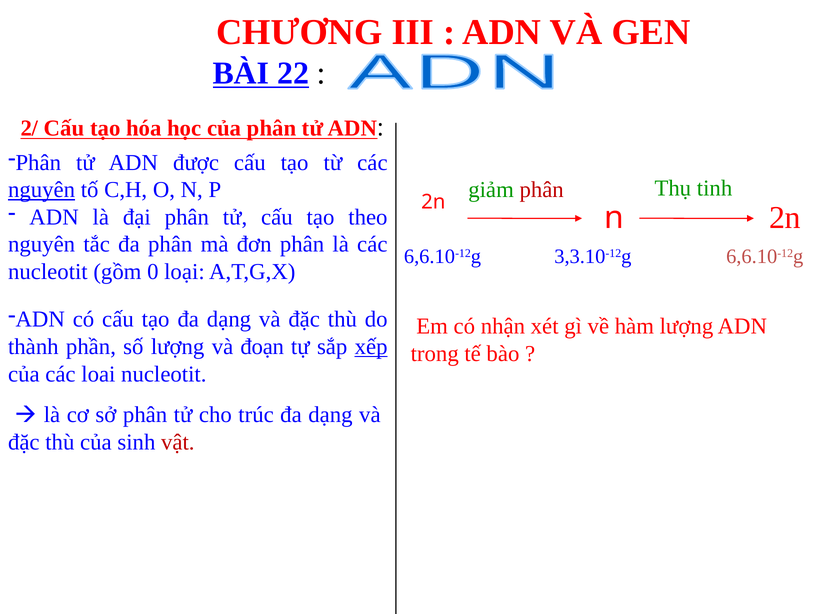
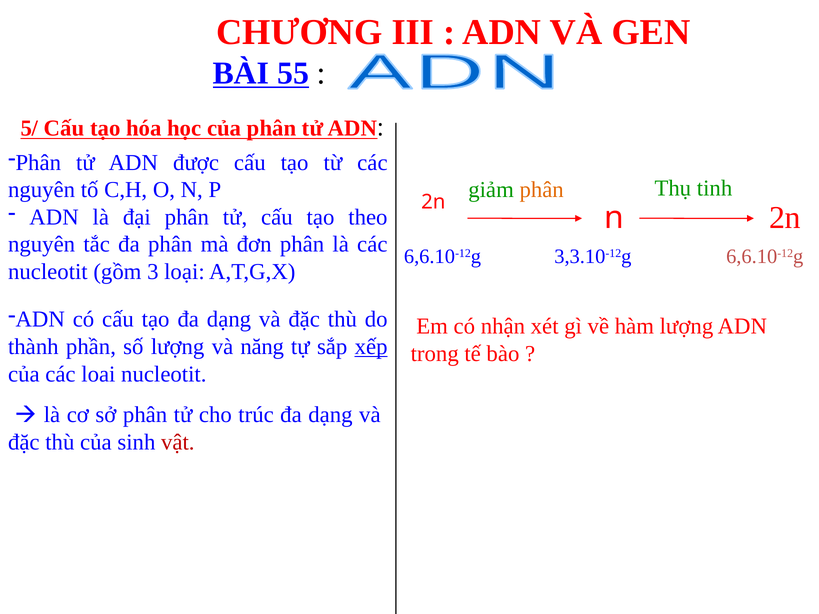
22: 22 -> 55
2/: 2/ -> 5/
nguyên at (42, 190) underline: present -> none
phân at (542, 190) colour: red -> orange
0: 0 -> 3
đoạn: đoạn -> năng
